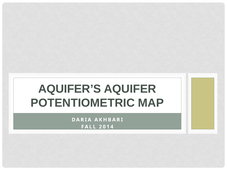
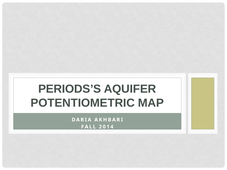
AQUIFER’S: AQUIFER’S -> PERIODS’S
